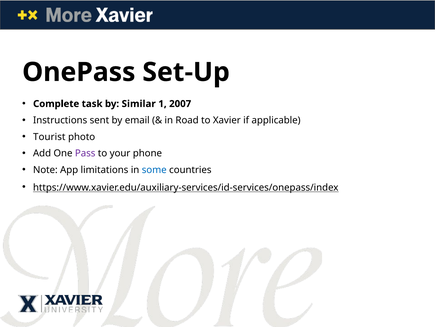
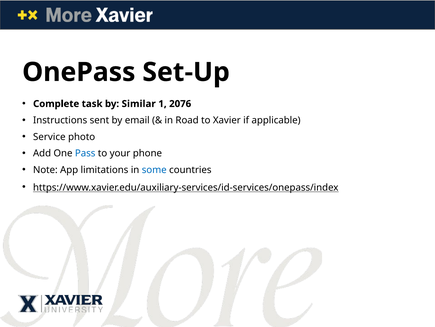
2007: 2007 -> 2076
Tourist: Tourist -> Service
Pass colour: purple -> blue
